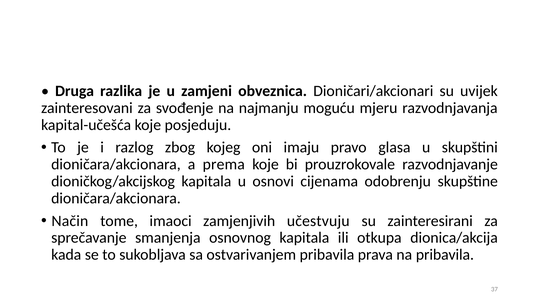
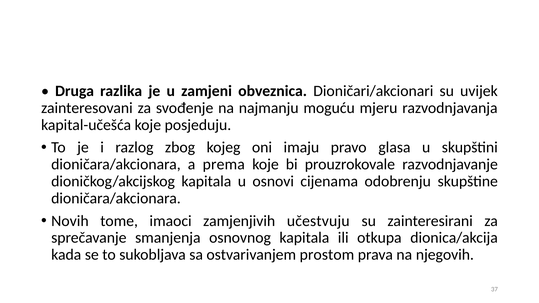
Način: Način -> Novih
ostvarivanjem pribavila: pribavila -> prostom
na pribavila: pribavila -> njegovih
